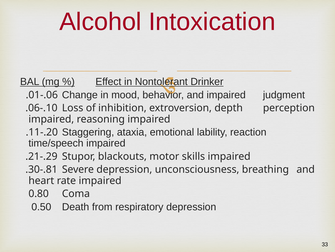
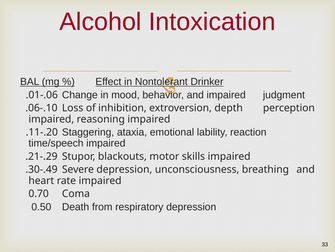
.30-.81: .30-.81 -> .30-.49
0.80: 0.80 -> 0.70
